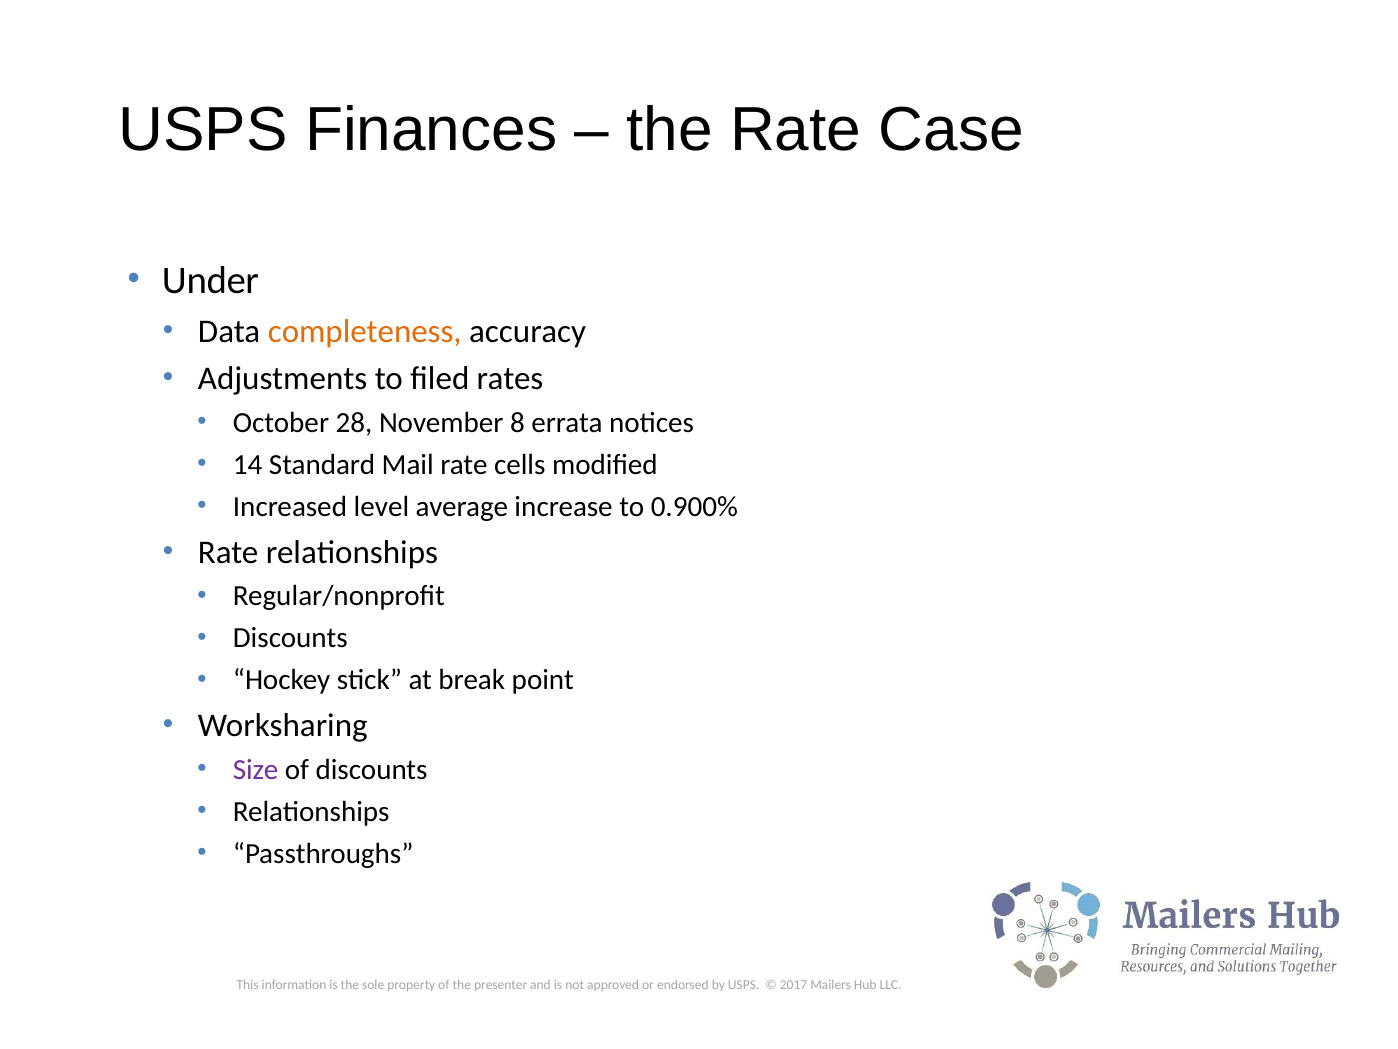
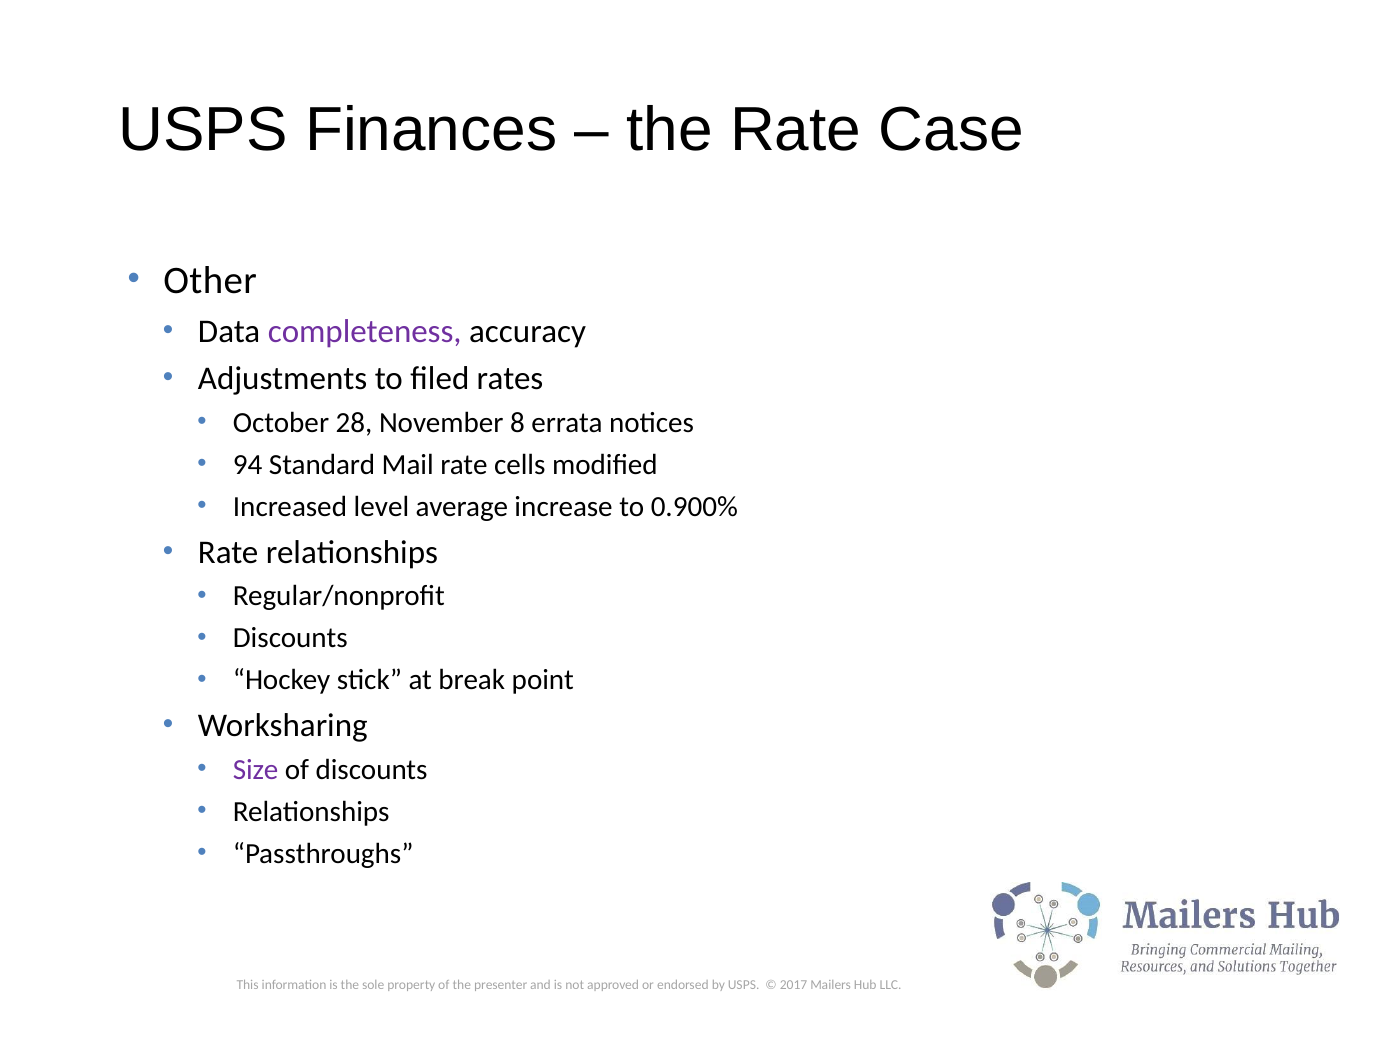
Under: Under -> Other
completeness colour: orange -> purple
14: 14 -> 94
